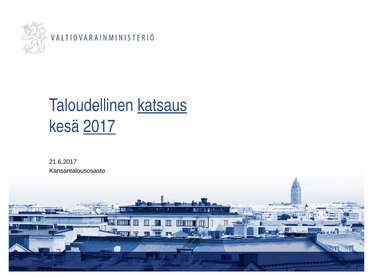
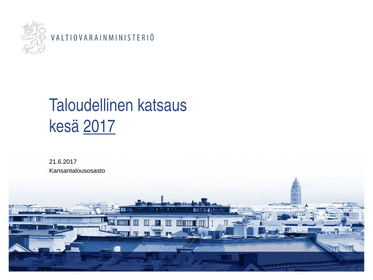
katsaus underline: present -> none
